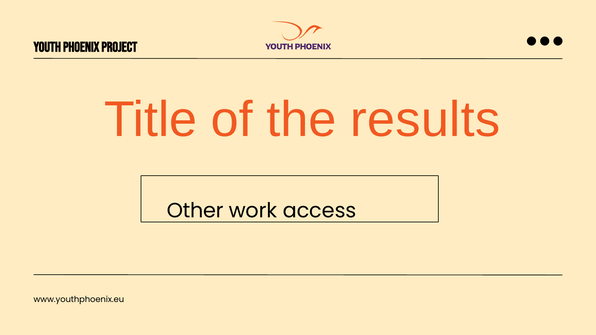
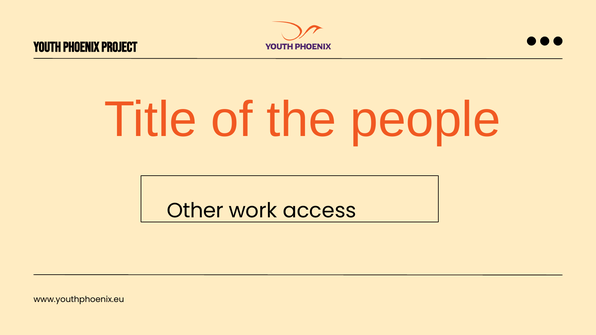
results: results -> people
